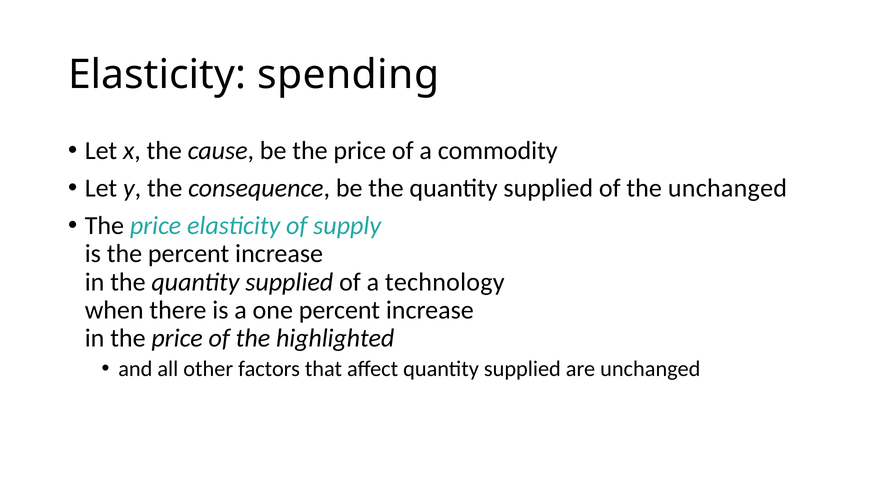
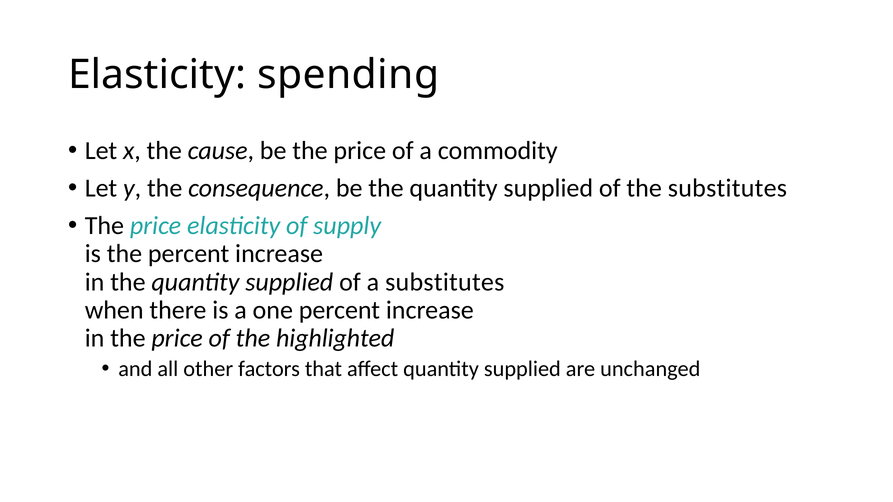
the unchanged: unchanged -> substitutes
a technology: technology -> substitutes
